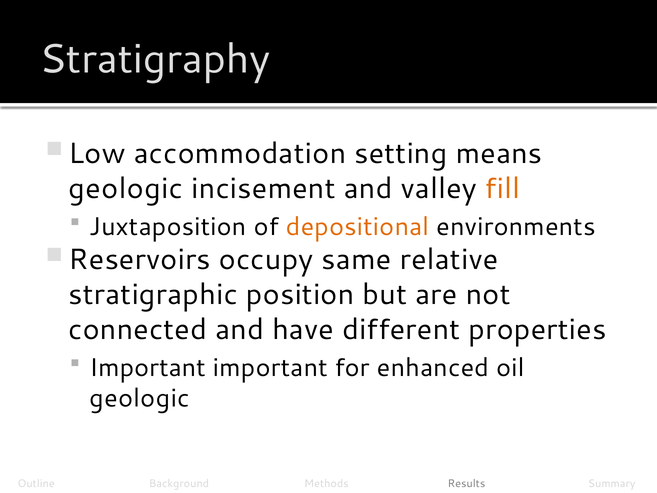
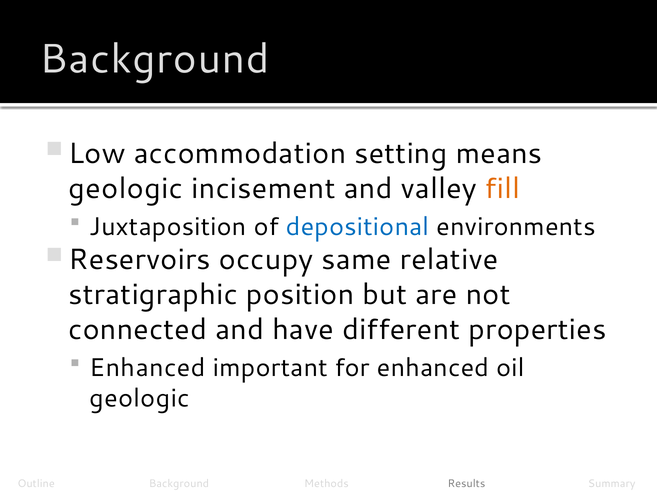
Stratigraphy at (155, 59): Stratigraphy -> Background
depositional colour: orange -> blue
Important at (148, 367): Important -> Enhanced
